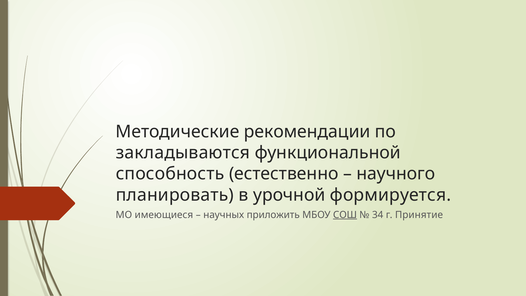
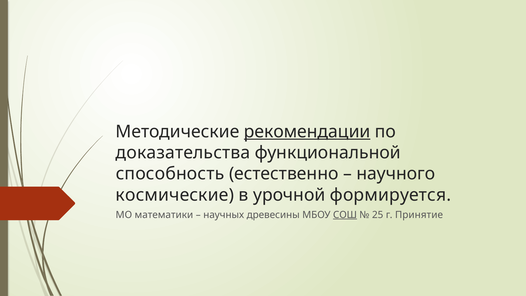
рекомендации underline: none -> present
закладываются: закладываются -> доказательства
планировать: планировать -> космические
имеющиеся: имеющиеся -> математики
приложить: приложить -> древесины
34: 34 -> 25
